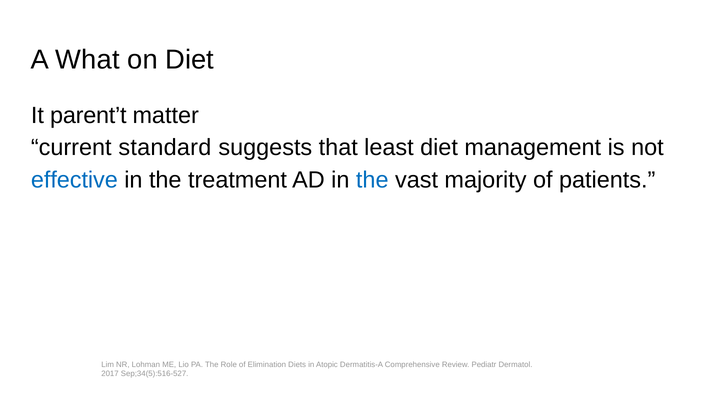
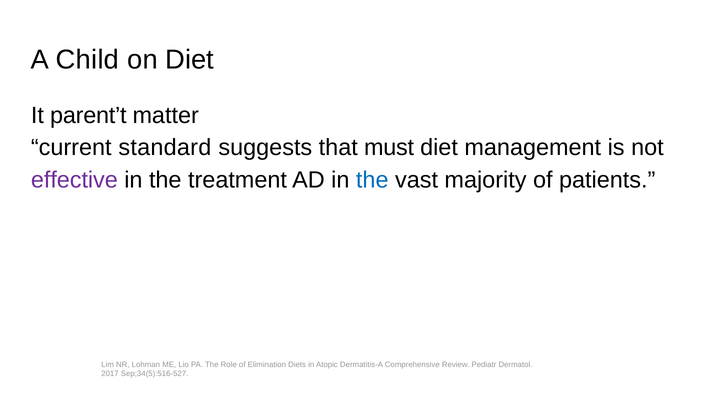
What: What -> Child
least: least -> must
effective colour: blue -> purple
